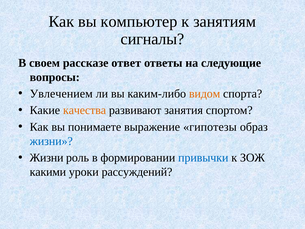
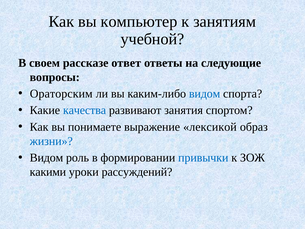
сигналы: сигналы -> учебной
Увлечением: Увлечением -> Ораторским
видом at (205, 94) colour: orange -> blue
качества colour: orange -> blue
гипотезы: гипотезы -> лексикой
Жизни at (46, 158): Жизни -> Видом
